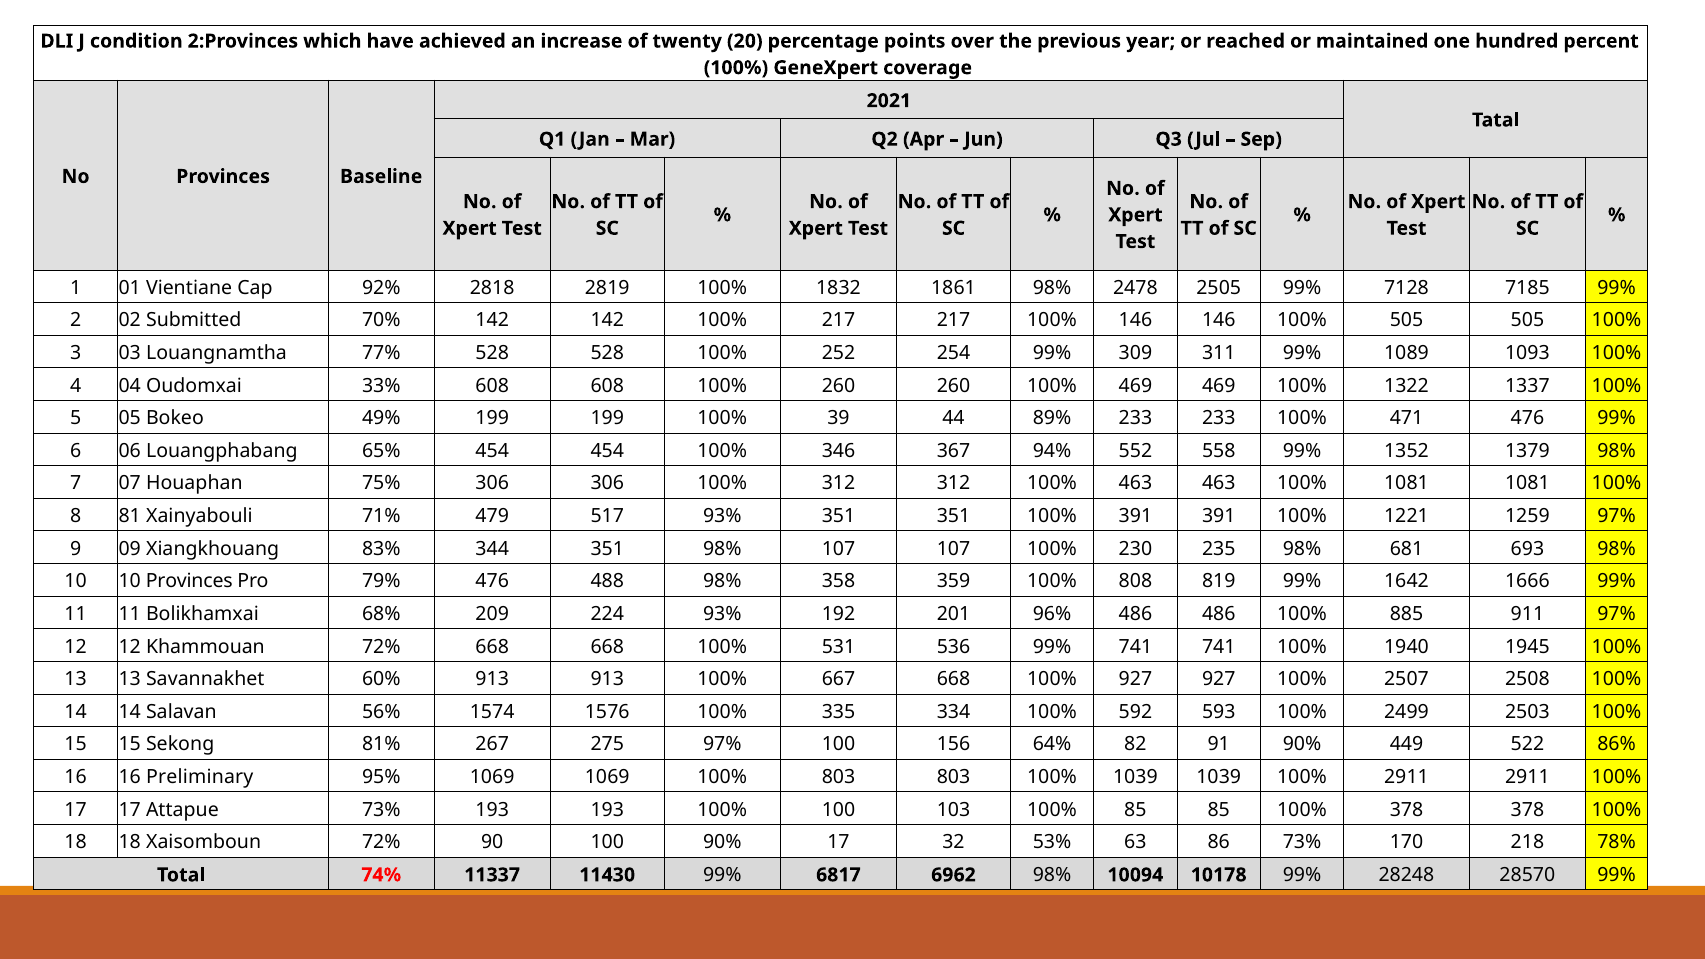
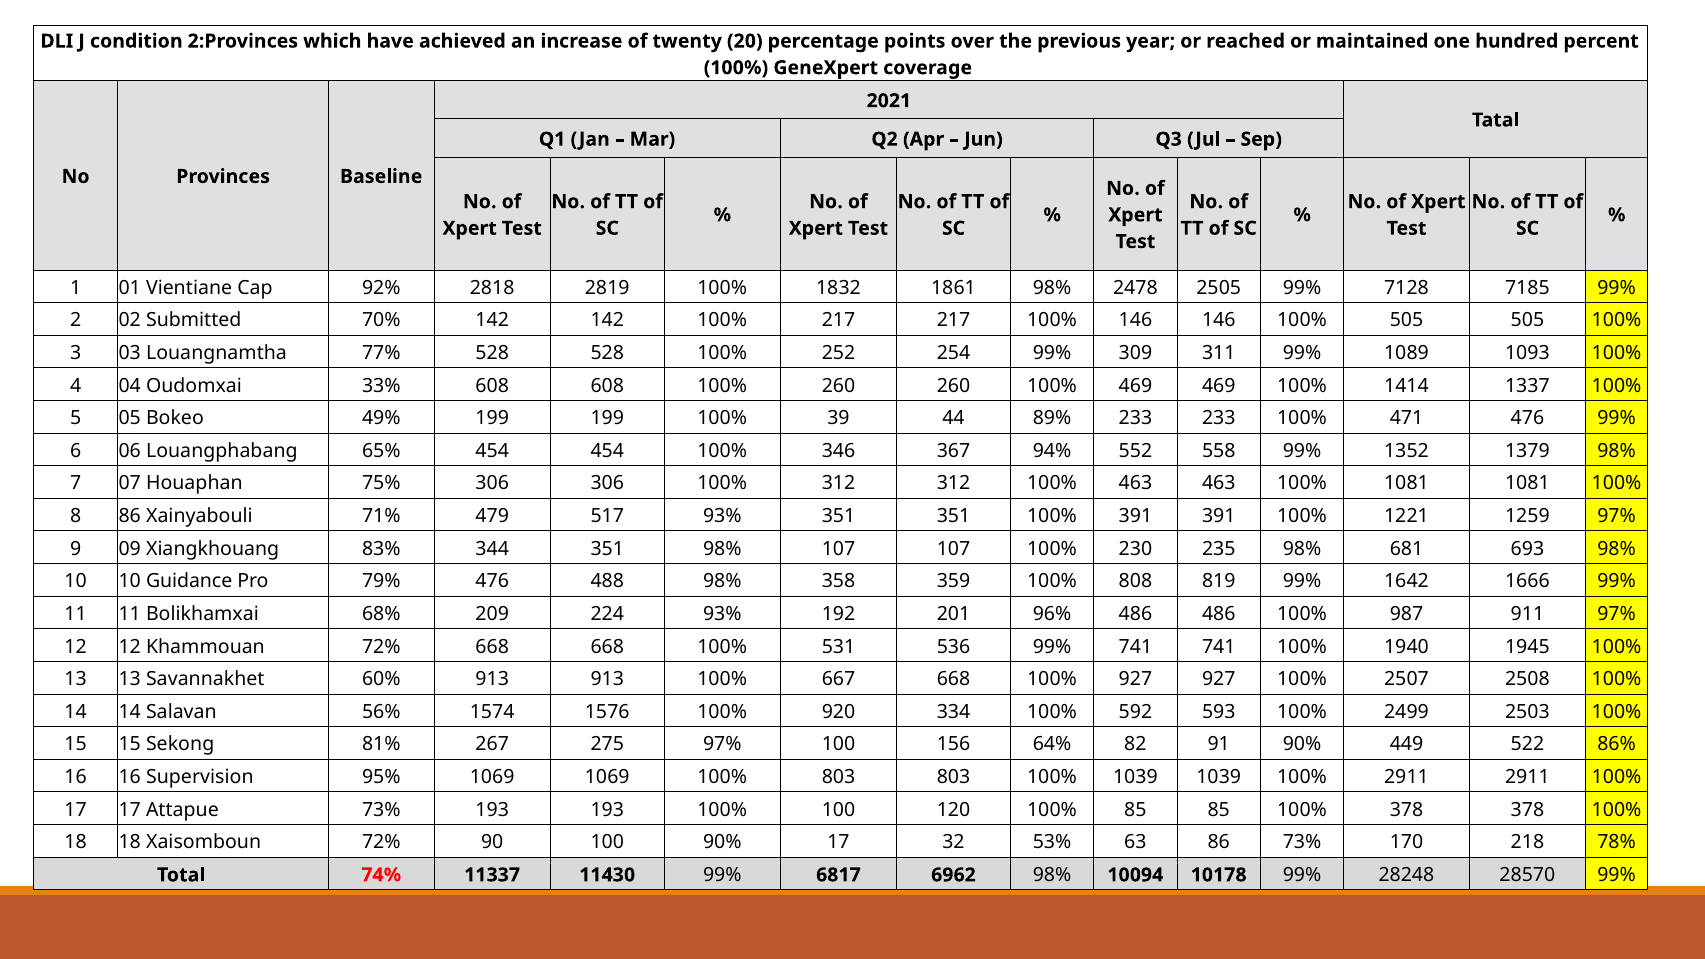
1322: 1322 -> 1414
8 81: 81 -> 86
10 Provinces: Provinces -> Guidance
885: 885 -> 987
335: 335 -> 920
Preliminary: Preliminary -> Supervision
103: 103 -> 120
